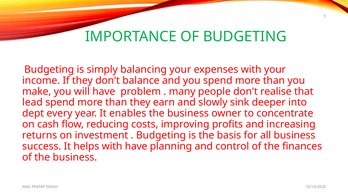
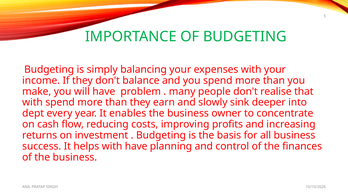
lead at (32, 102): lead -> with
